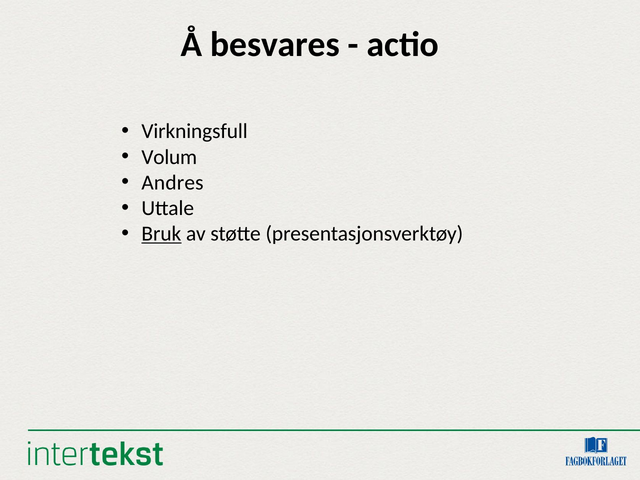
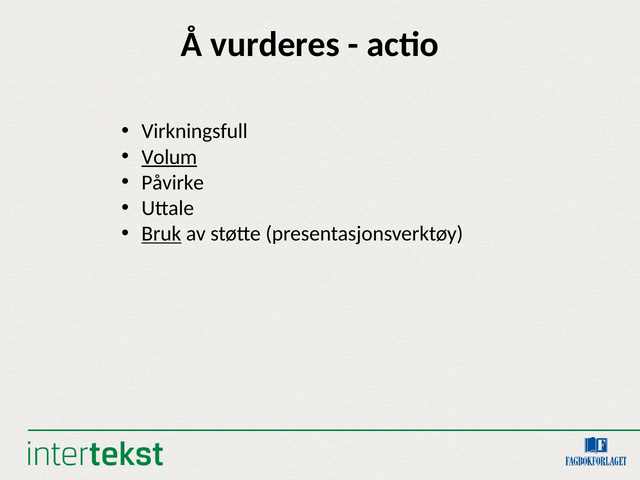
besvares: besvares -> vurderes
Volum underline: none -> present
Andres: Andres -> Påvirke
